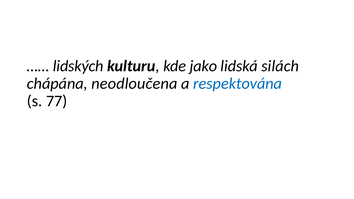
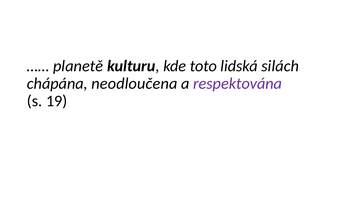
lidských: lidských -> planetě
jako: jako -> toto
respektována colour: blue -> purple
77: 77 -> 19
